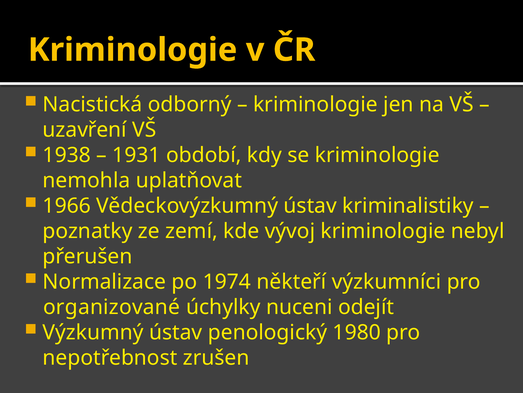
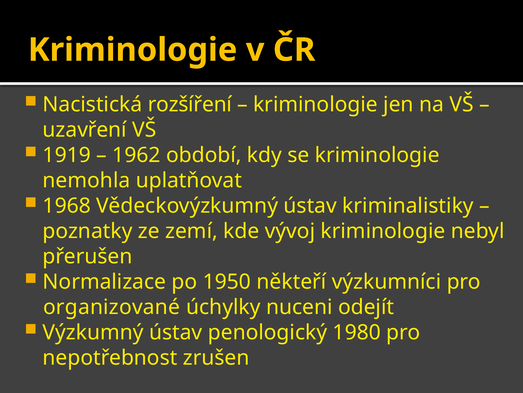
odborný: odborný -> rozšíření
1938: 1938 -> 1919
1931: 1931 -> 1962
1966: 1966 -> 1968
1974: 1974 -> 1950
